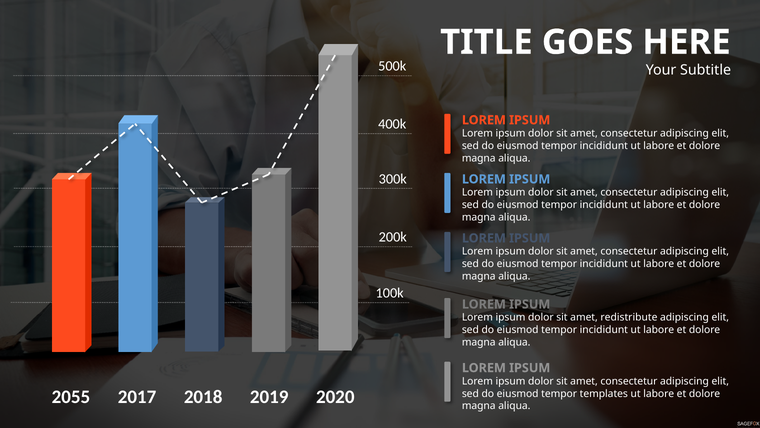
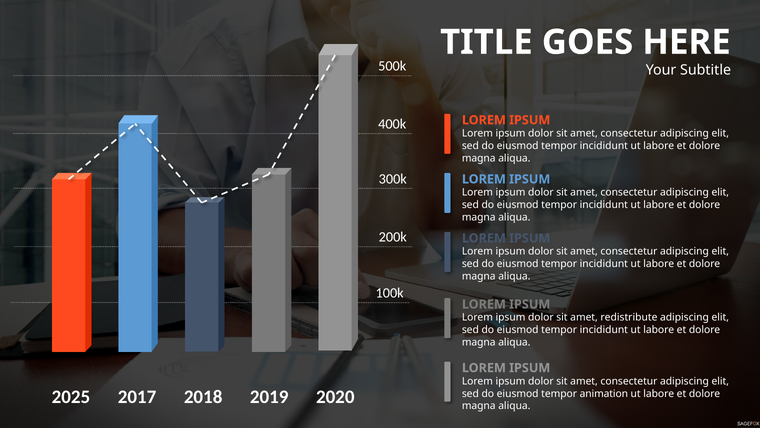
2055: 2055 -> 2025
templates: templates -> animation
